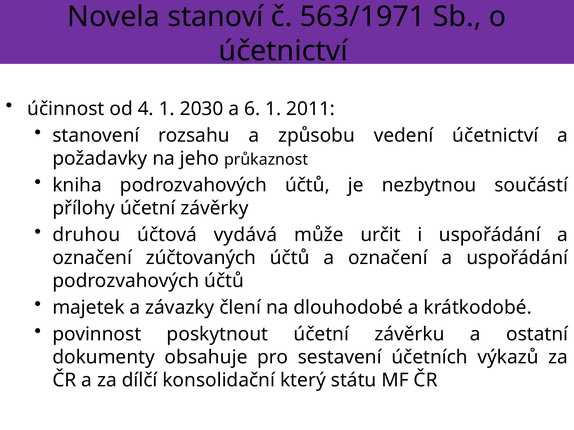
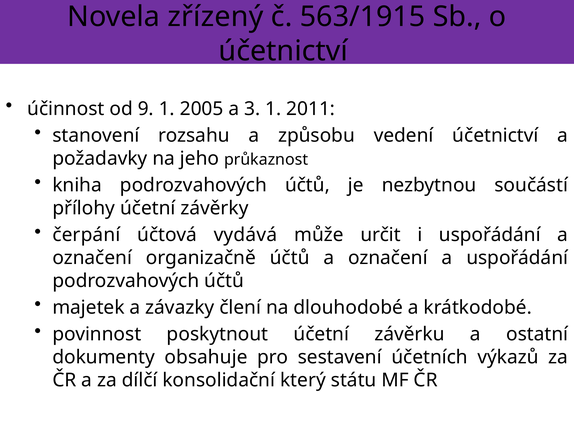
stanoví: stanoví -> zřízený
563/1971: 563/1971 -> 563/1915
4: 4 -> 9
2030: 2030 -> 2005
6: 6 -> 3
druhou: druhou -> čerpání
zúčtovaných: zúčtovaných -> organizačně
